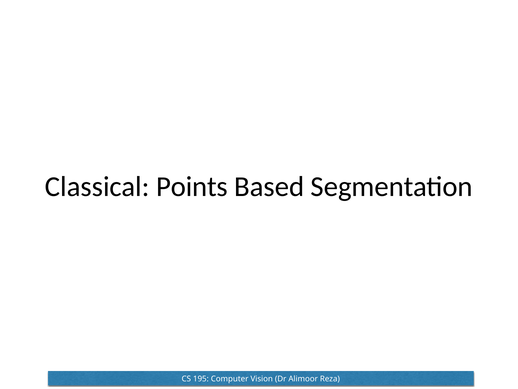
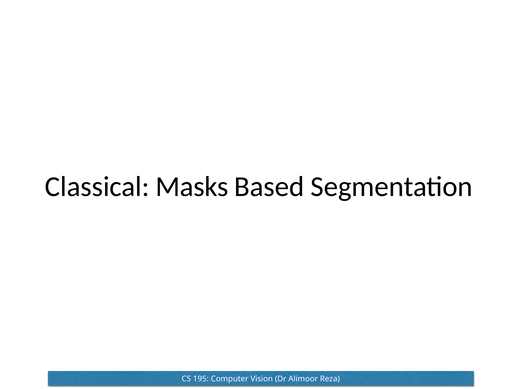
Points: Points -> Masks
